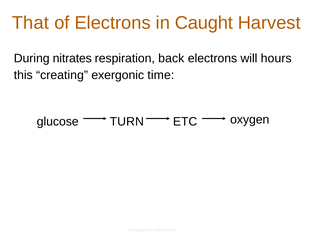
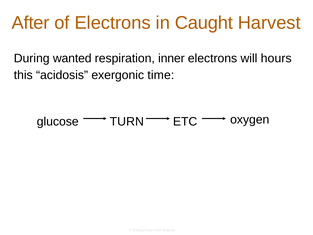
That: That -> After
nitrates: nitrates -> wanted
back: back -> inner
creating: creating -> acidosis
